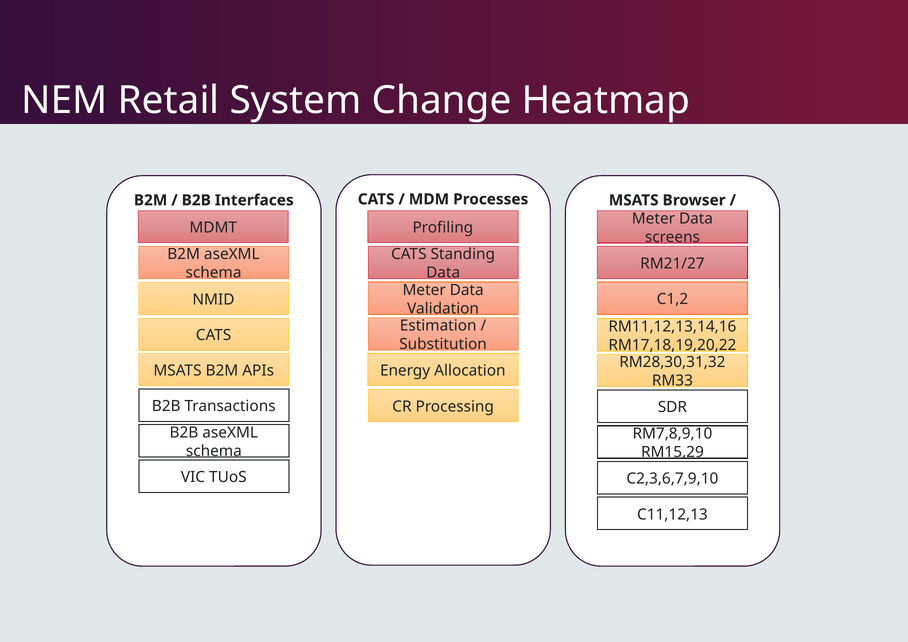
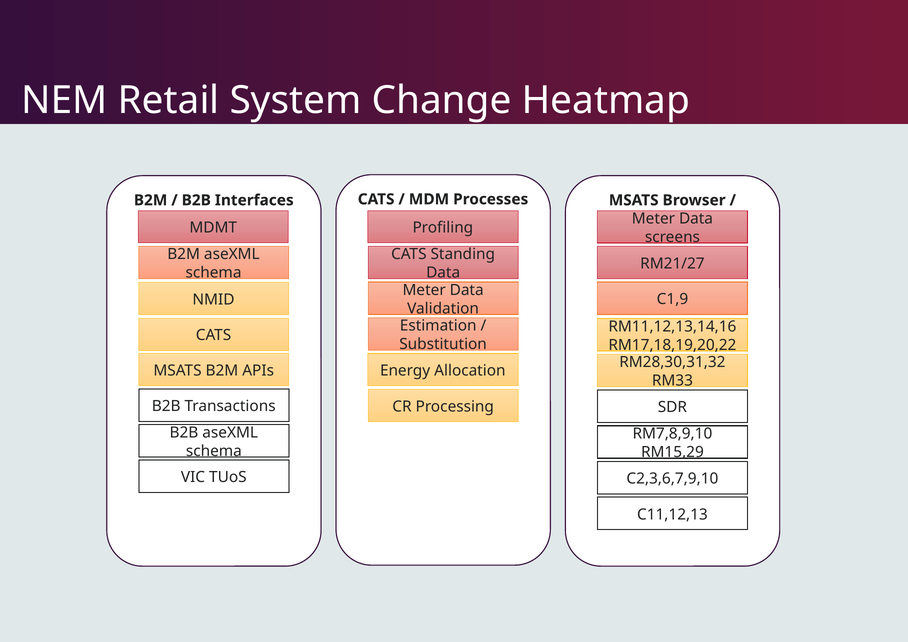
C1,2: C1,2 -> C1,9
